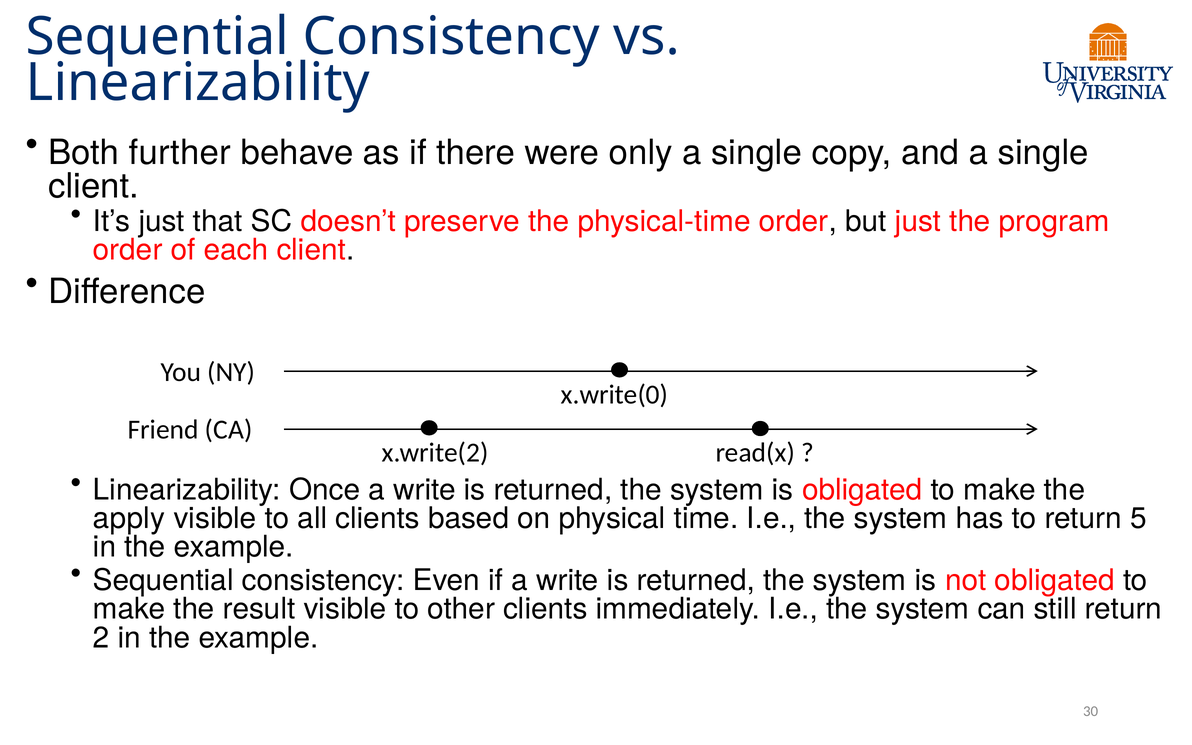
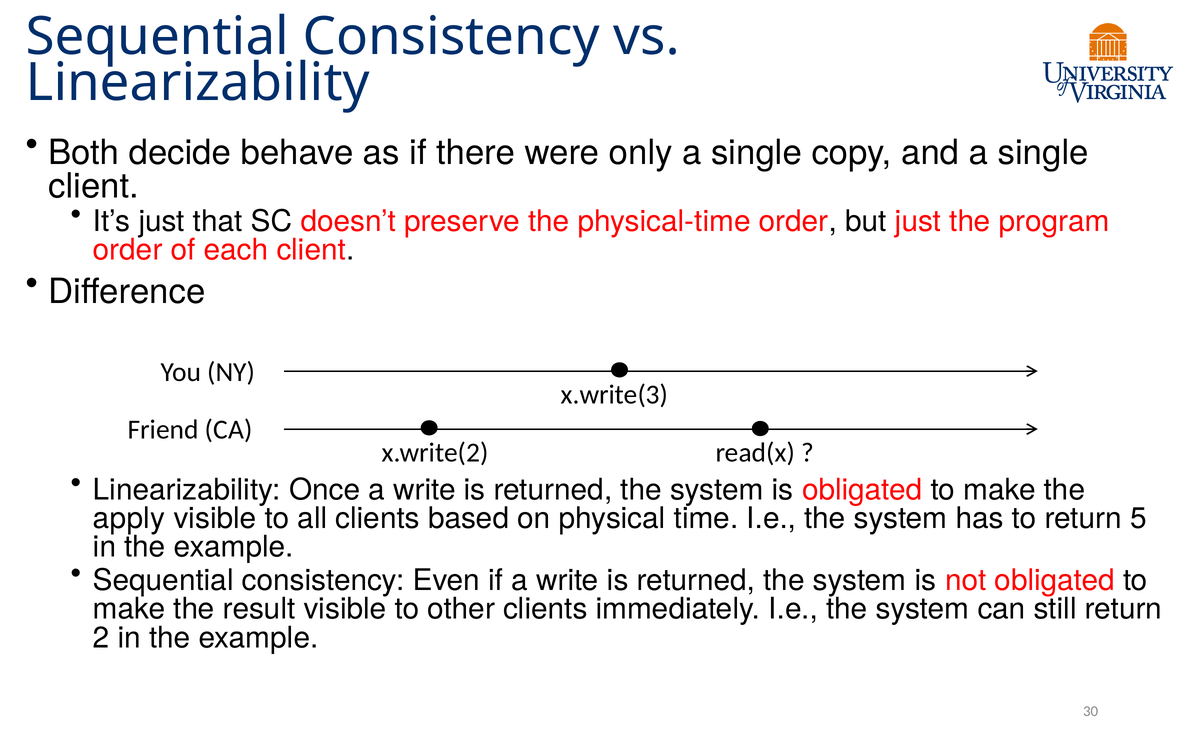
further: further -> decide
x.write(0: x.write(0 -> x.write(3
